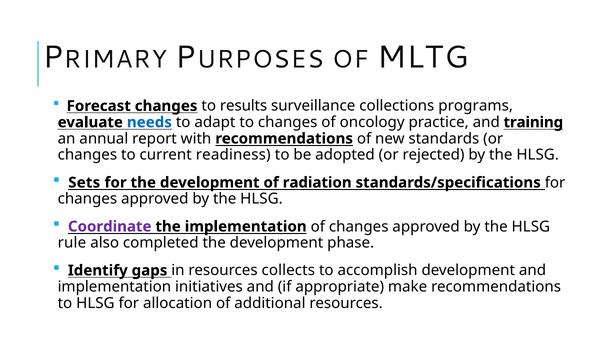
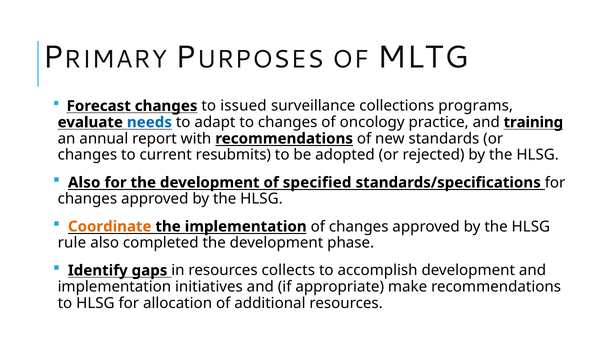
results: results -> issued
readiness: readiness -> resubmits
Sets at (84, 183): Sets -> Also
radiation: radiation -> specified
Coordinate colour: purple -> orange
